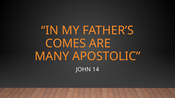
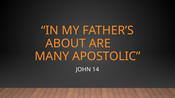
COMES: COMES -> ABOUT
